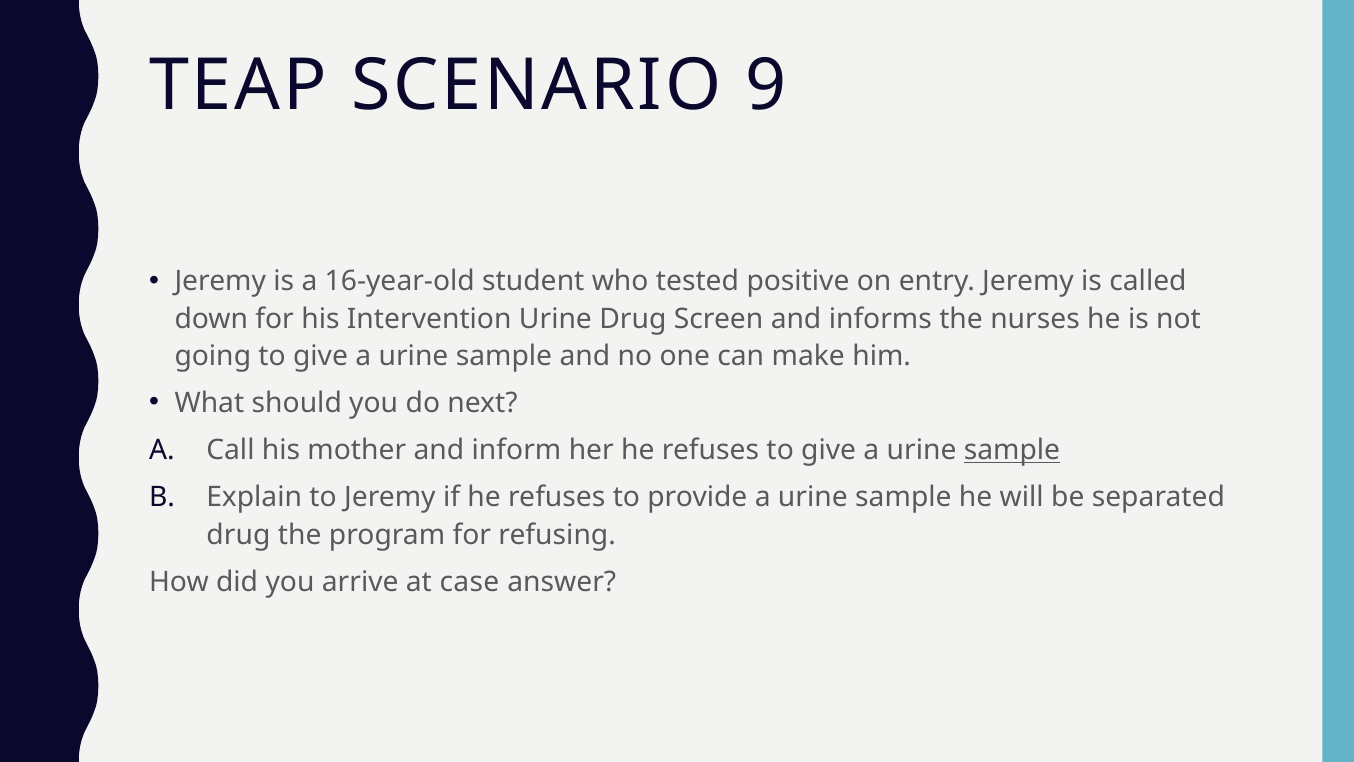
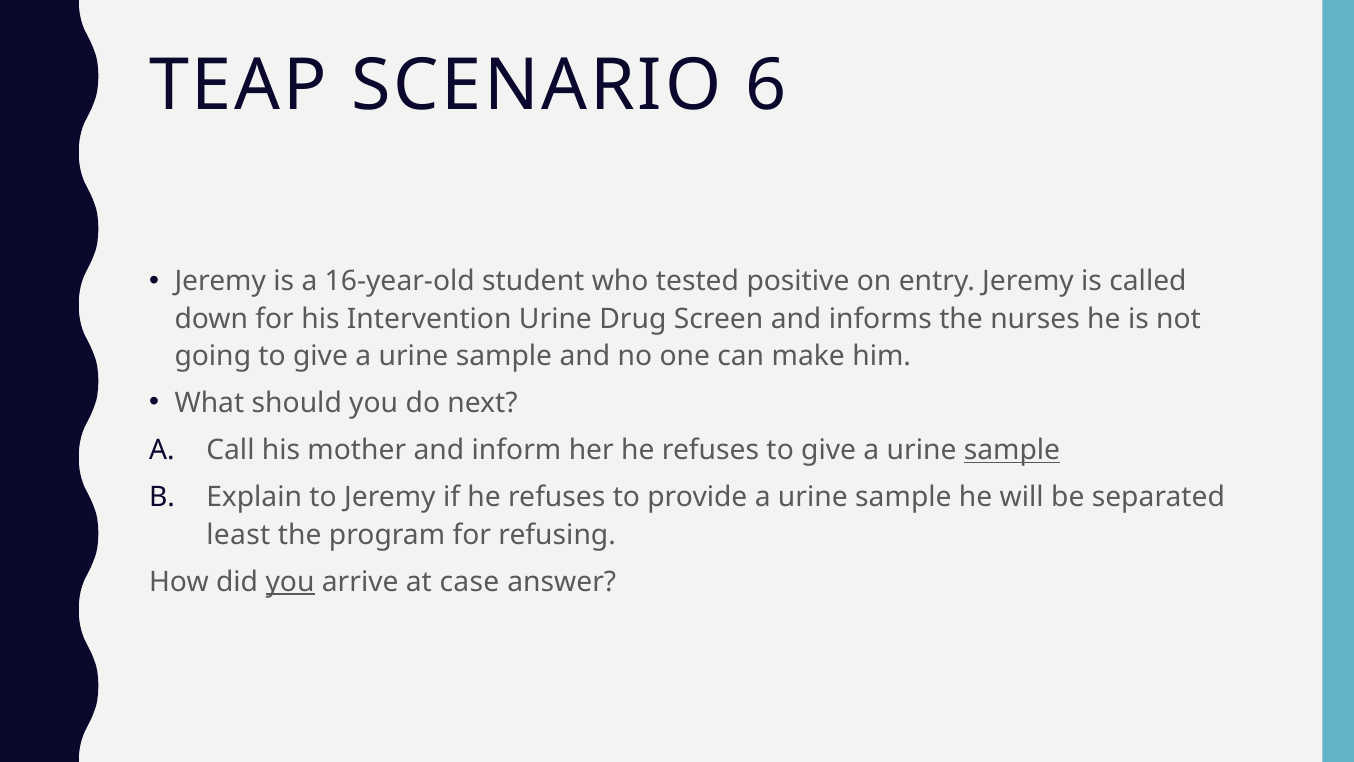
9: 9 -> 6
drug at (238, 534): drug -> least
you at (290, 582) underline: none -> present
